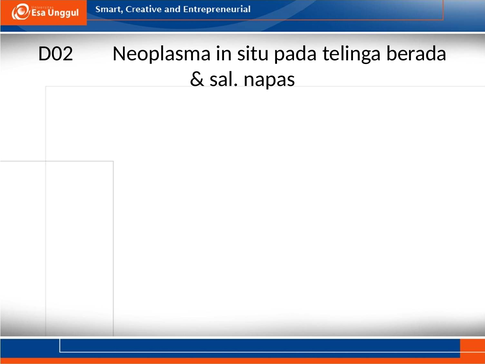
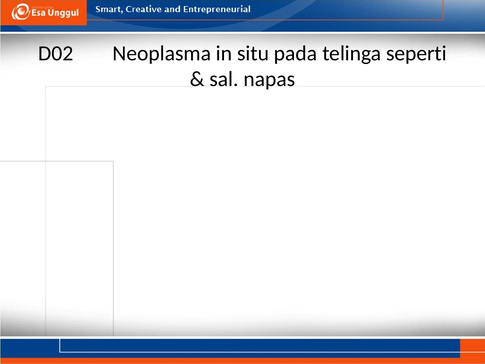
berada: berada -> seperti
